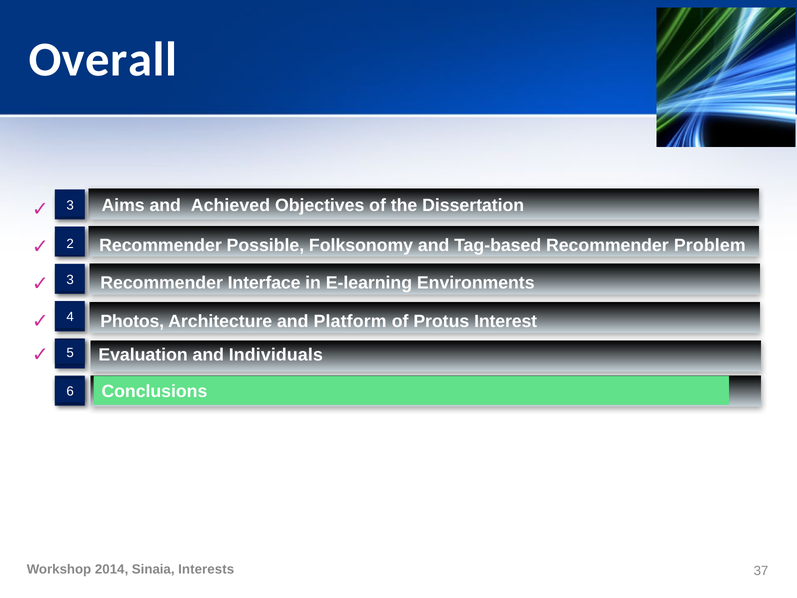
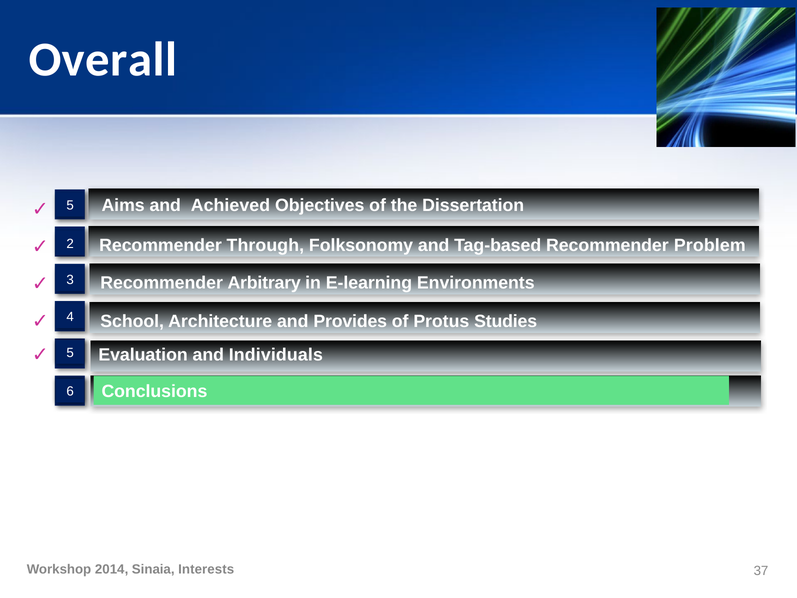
3 at (70, 205): 3 -> 5
Possible: Possible -> Through
Interface: Interface -> Arbitrary
Photos: Photos -> School
Platform: Platform -> Provides
Interest: Interest -> Studies
